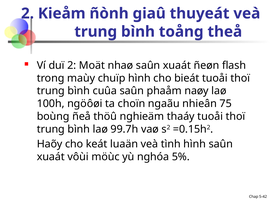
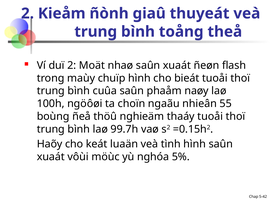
75: 75 -> 55
